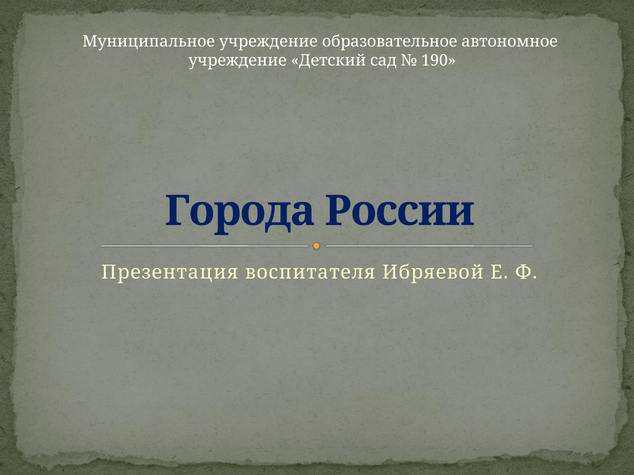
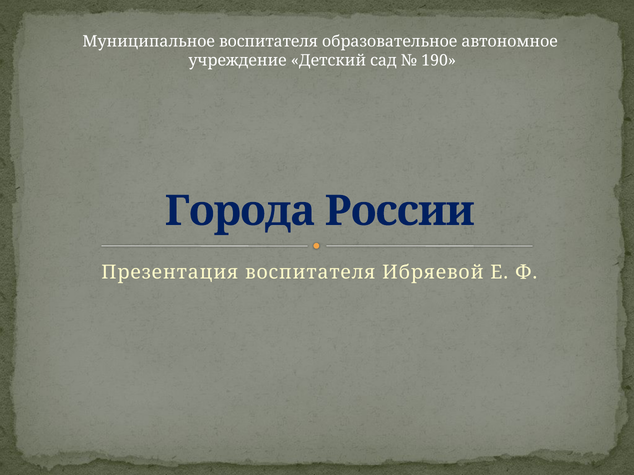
Муниципальное учреждение: учреждение -> воспитателя
